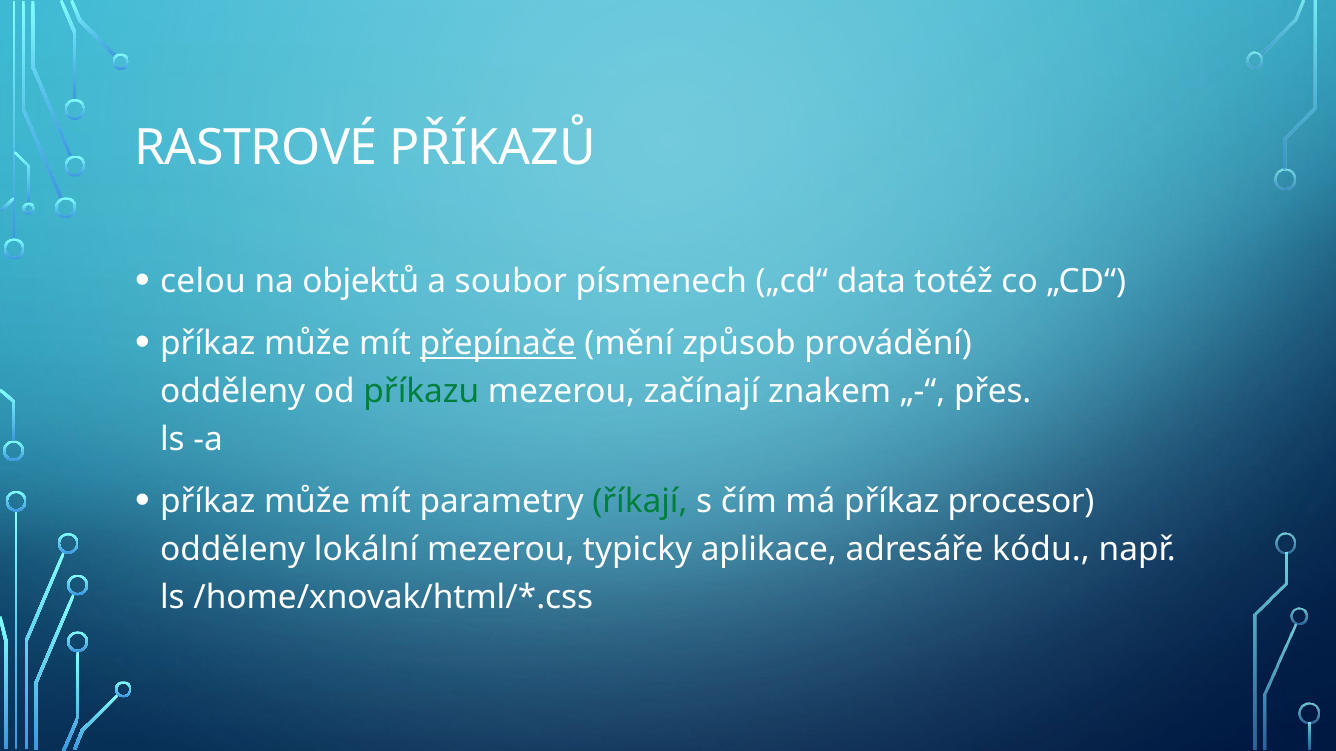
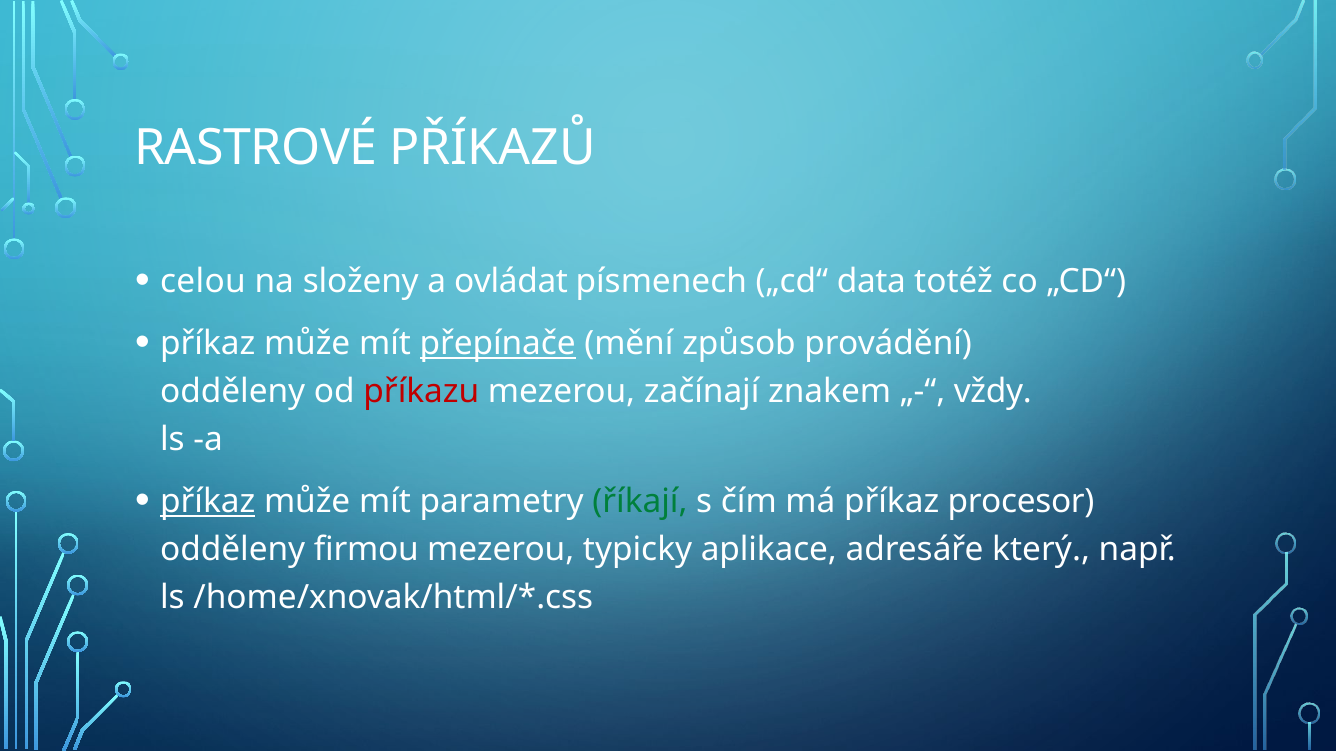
objektů: objektů -> složeny
soubor: soubor -> ovládat
příkazu colour: green -> red
přes: přes -> vždy
příkaz at (208, 502) underline: none -> present
lokální: lokální -> firmou
kódu: kódu -> který
